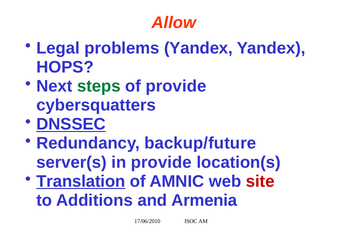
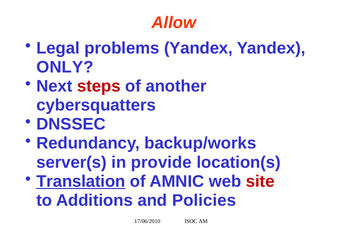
HOPS: HOPS -> ONLY
steps colour: green -> red
of provide: provide -> another
DNSSEC underline: present -> none
backup/future: backup/future -> backup/works
Armenia: Armenia -> Policies
